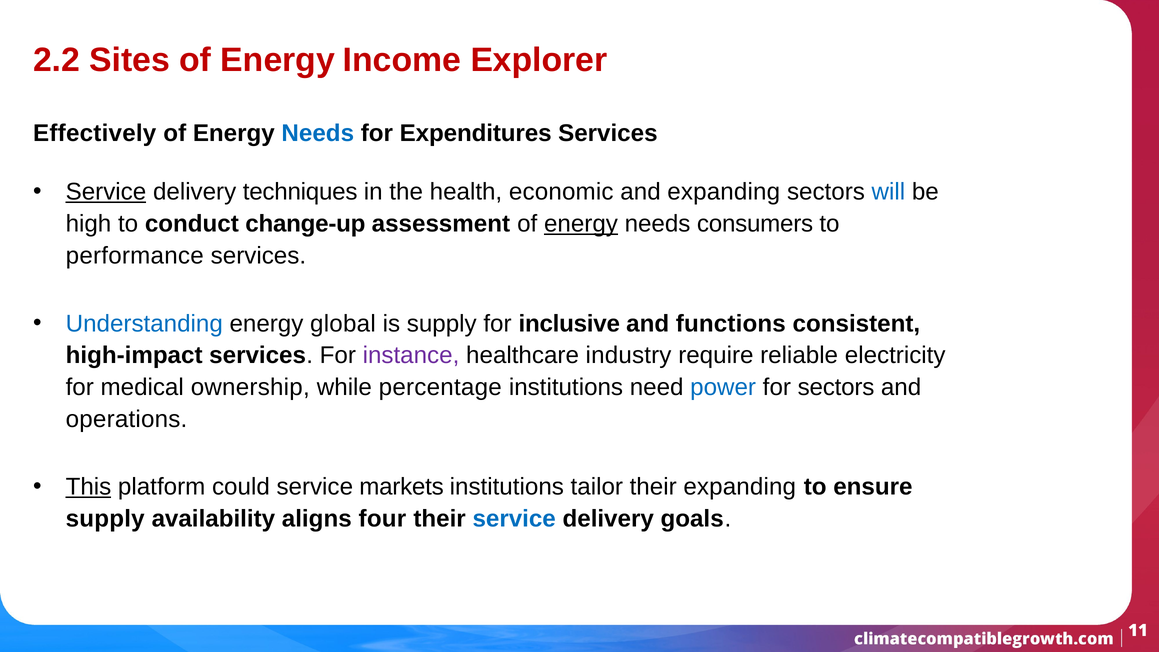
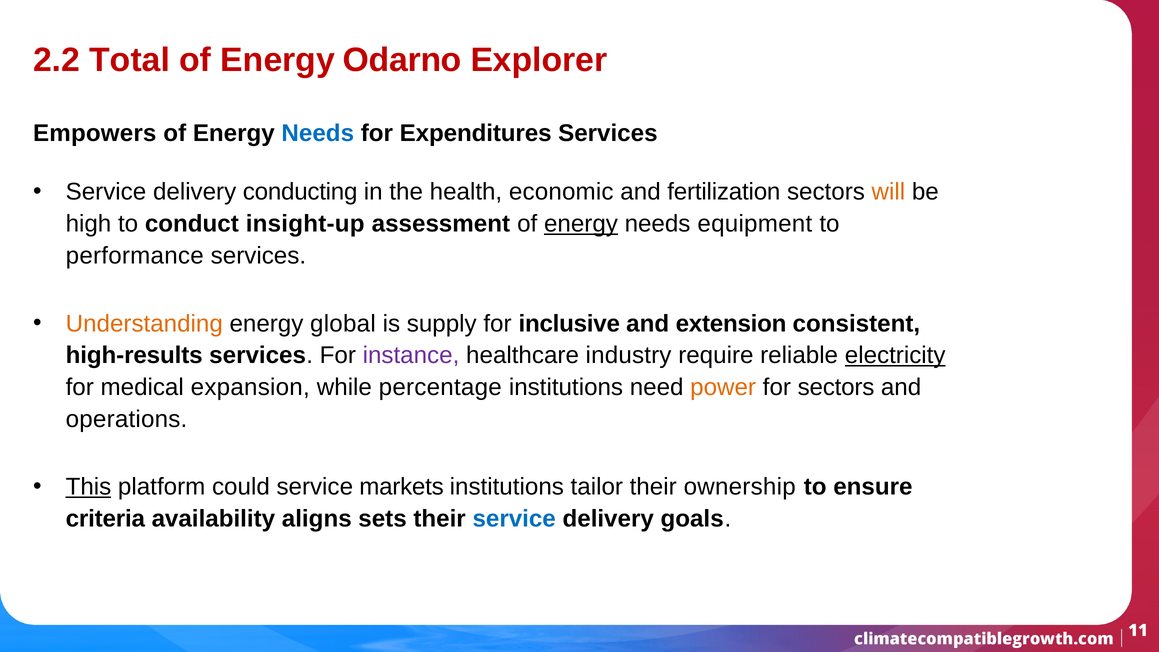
Sites: Sites -> Total
Income: Income -> Odarno
Effectively: Effectively -> Empowers
Service at (106, 192) underline: present -> none
techniques: techniques -> conducting
and expanding: expanding -> fertilization
will colour: blue -> orange
change-up: change-up -> insight-up
consumers: consumers -> equipment
Understanding colour: blue -> orange
functions: functions -> extension
high-impact: high-impact -> high-results
electricity underline: none -> present
ownership: ownership -> expansion
power colour: blue -> orange
their expanding: expanding -> ownership
supply at (105, 519): supply -> criteria
four: four -> sets
